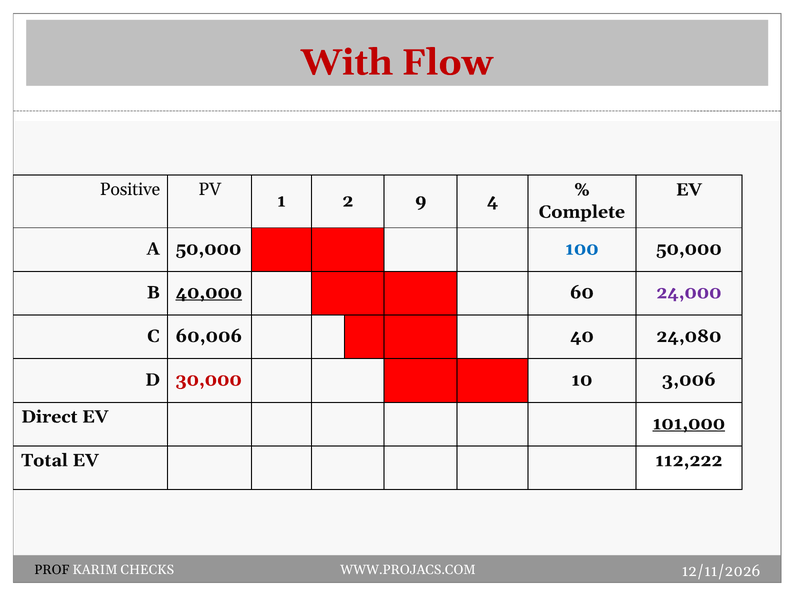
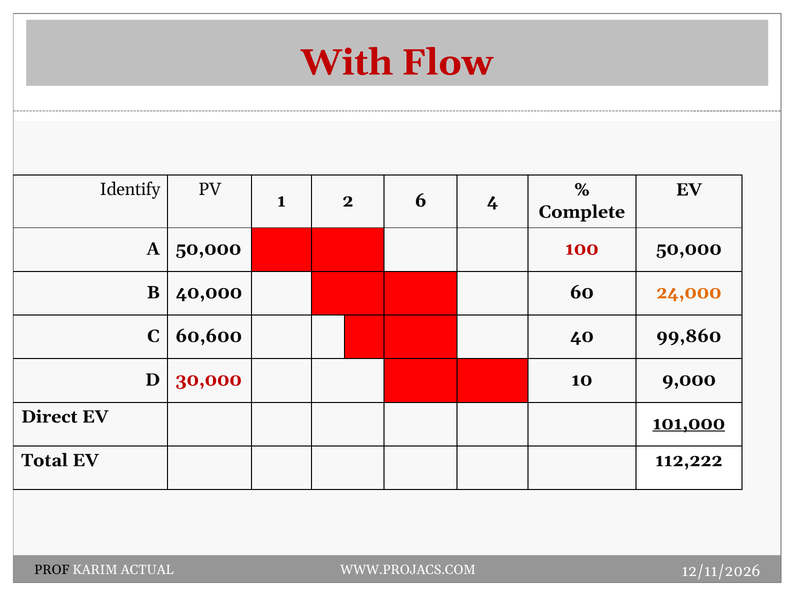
Positive: Positive -> Identify
9: 9 -> 6
100 colour: blue -> red
40,000 underline: present -> none
24,000 colour: purple -> orange
60,006: 60,006 -> 60,600
24,080: 24,080 -> 99,860
3,006: 3,006 -> 9,000
CHECKS: CHECKS -> ACTUAL
